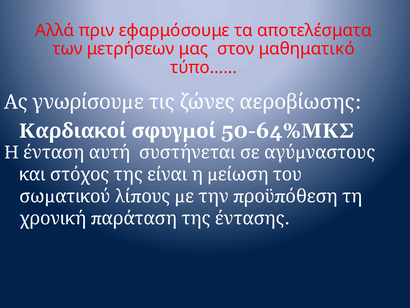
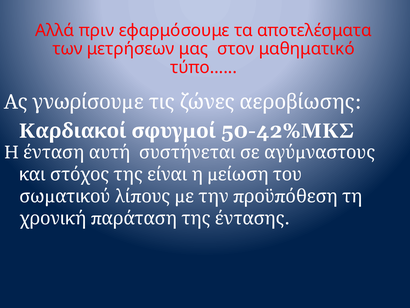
50-64%ΜΚΣ: 50-64%ΜΚΣ -> 50-42%ΜΚΣ
